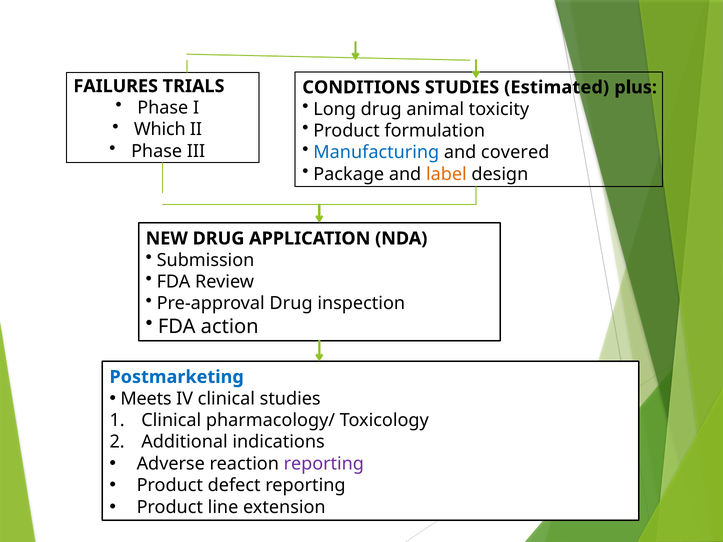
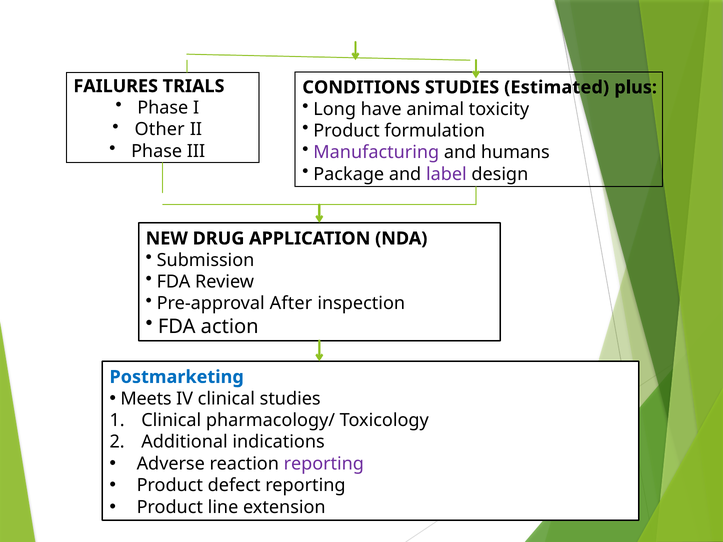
Long drug: drug -> have
Which: Which -> Other
Manufacturing colour: blue -> purple
covered: covered -> humans
label colour: orange -> purple
Pre-approval Drug: Drug -> After
